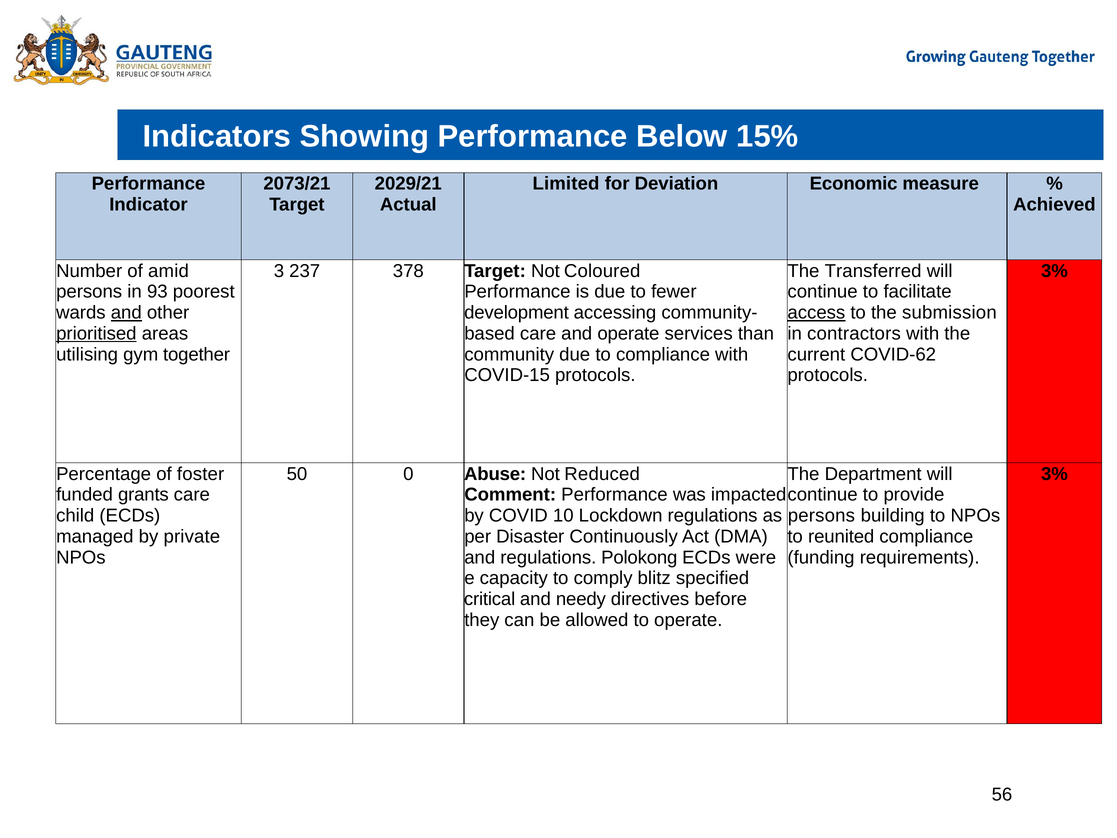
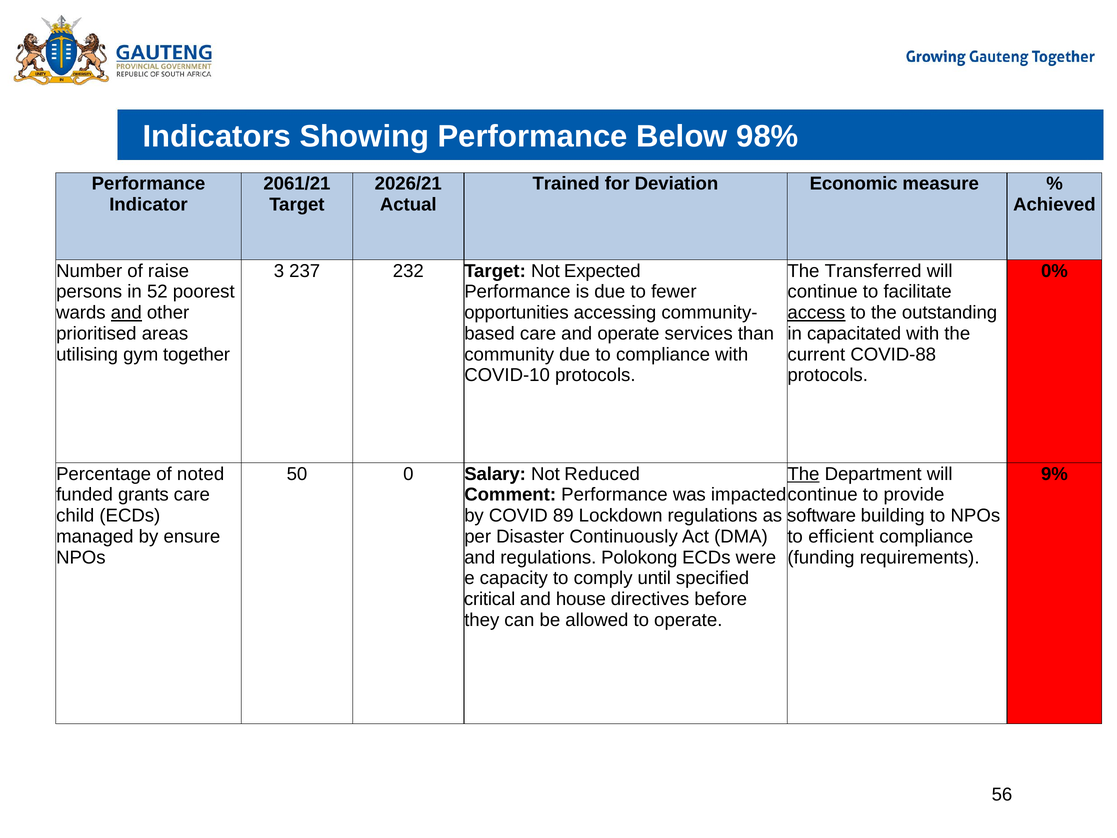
15%: 15% -> 98%
2073/21: 2073/21 -> 2061/21
2029/21: 2029/21 -> 2026/21
Limited: Limited -> Trained
amid: amid -> raise
378: 378 -> 232
Coloured: Coloured -> Expected
3% at (1054, 271): 3% -> 0%
93: 93 -> 52
development: development -> opportunities
submission: submission -> outstanding
prioritised underline: present -> none
contractors: contractors -> capacitated
COVID-62: COVID-62 -> COVID-88
COVID-15: COVID-15 -> COVID-10
foster: foster -> noted
Abuse: Abuse -> Salary
The at (803, 474) underline: none -> present
3% at (1054, 474): 3% -> 9%
10: 10 -> 89
persons at (821, 516): persons -> software
private: private -> ensure
reunited: reunited -> efficient
blitz: blitz -> until
needy: needy -> house
